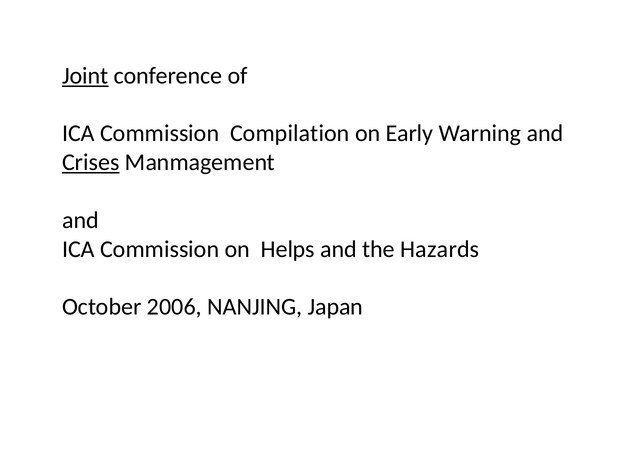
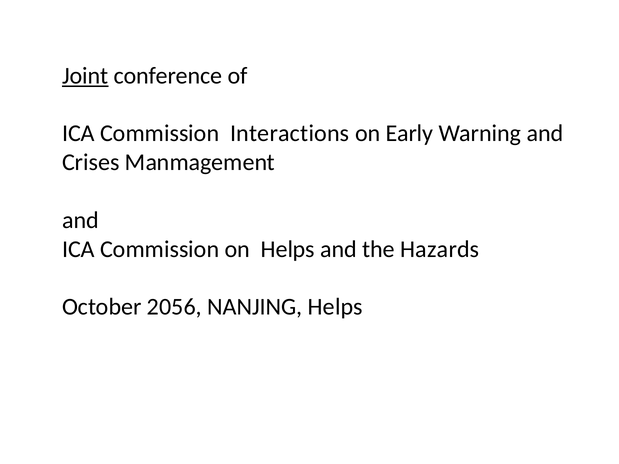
Compilation: Compilation -> Interactions
Crises underline: present -> none
2006: 2006 -> 2056
NANJING Japan: Japan -> Helps
